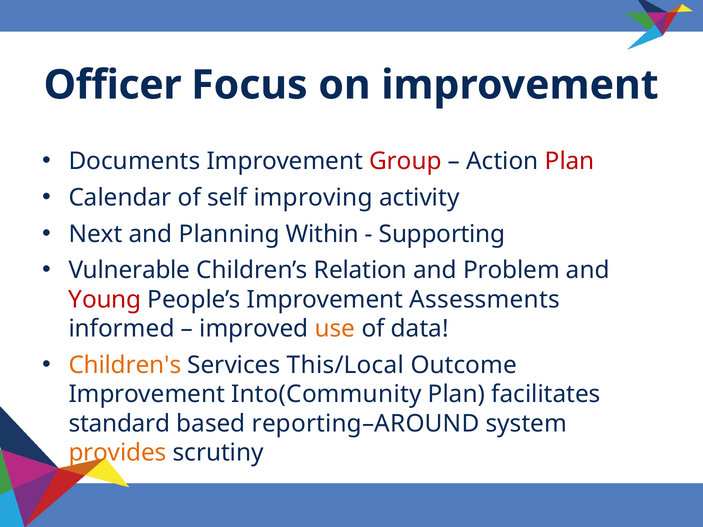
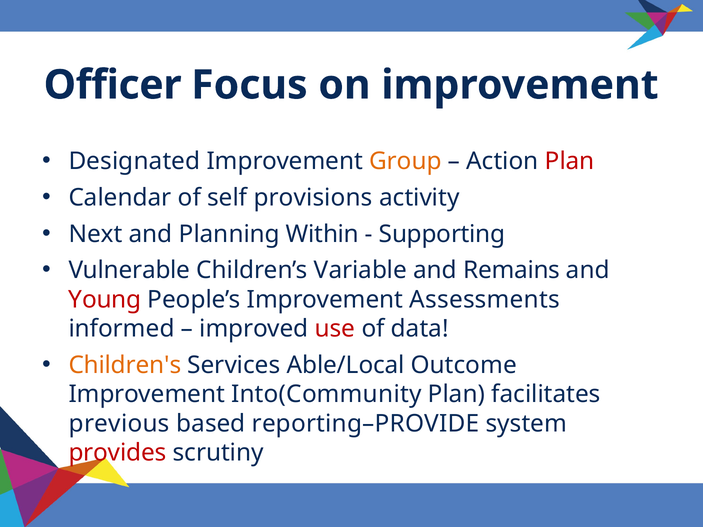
Documents: Documents -> Designated
Group colour: red -> orange
improving: improving -> provisions
Relation: Relation -> Variable
Problem: Problem -> Remains
use colour: orange -> red
This/Local: This/Local -> Able/Local
standard: standard -> previous
reporting–AROUND: reporting–AROUND -> reporting–PROVIDE
provides colour: orange -> red
